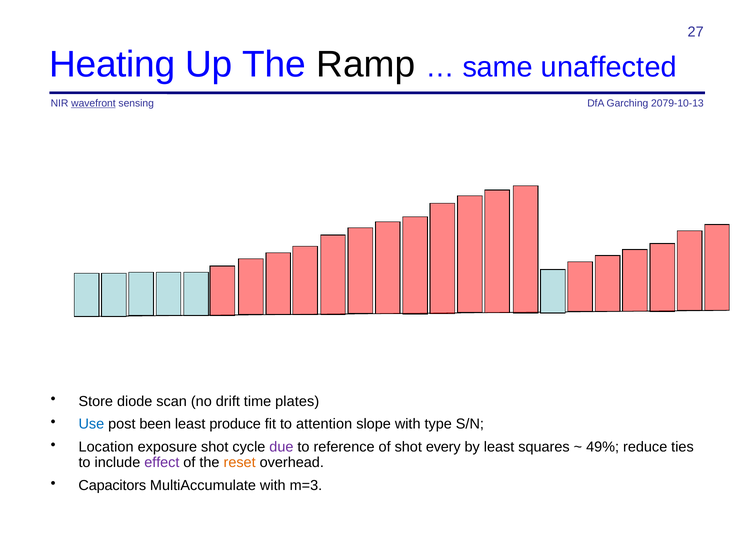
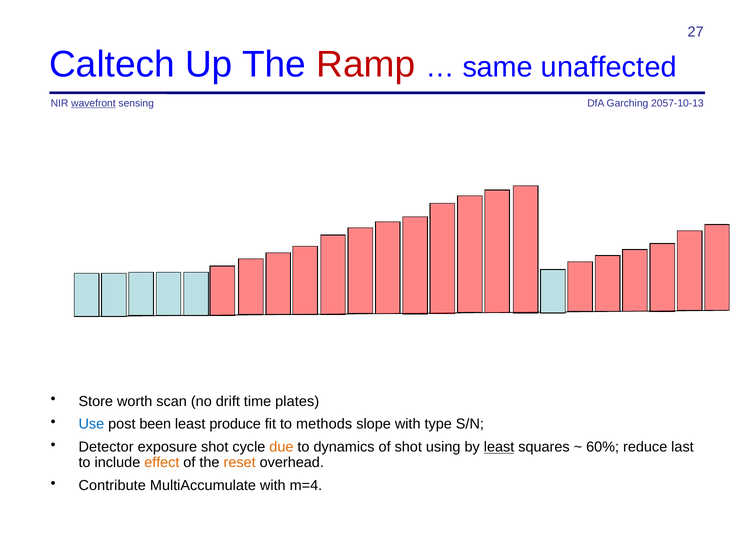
Heating: Heating -> Caltech
Ramp colour: black -> red
2079-10-13: 2079-10-13 -> 2057-10-13
diode: diode -> worth
attention: attention -> methods
Location: Location -> Detector
due colour: purple -> orange
reference: reference -> dynamics
every: every -> using
least at (499, 447) underline: none -> present
49%: 49% -> 60%
ties: ties -> last
effect colour: purple -> orange
Capacitors: Capacitors -> Contribute
m=3: m=3 -> m=4
